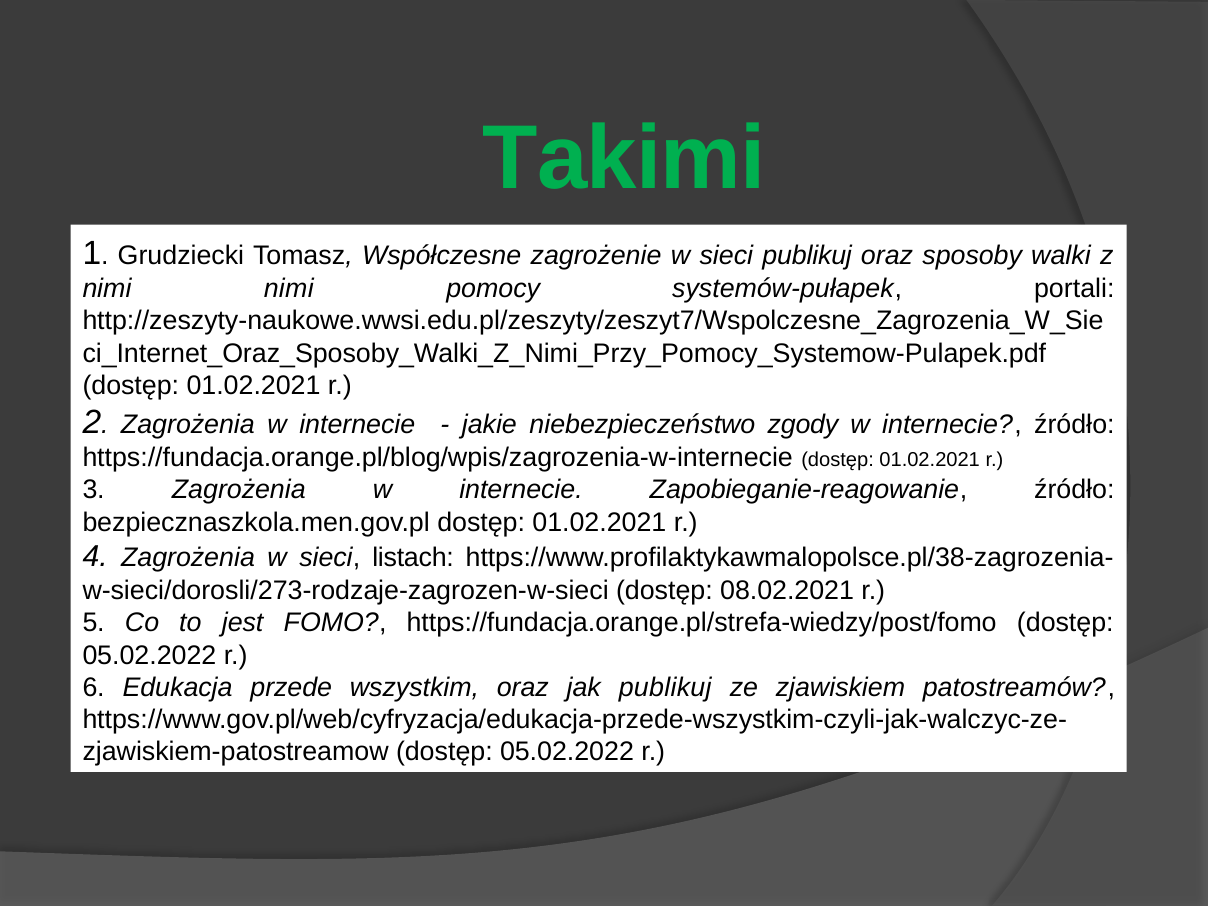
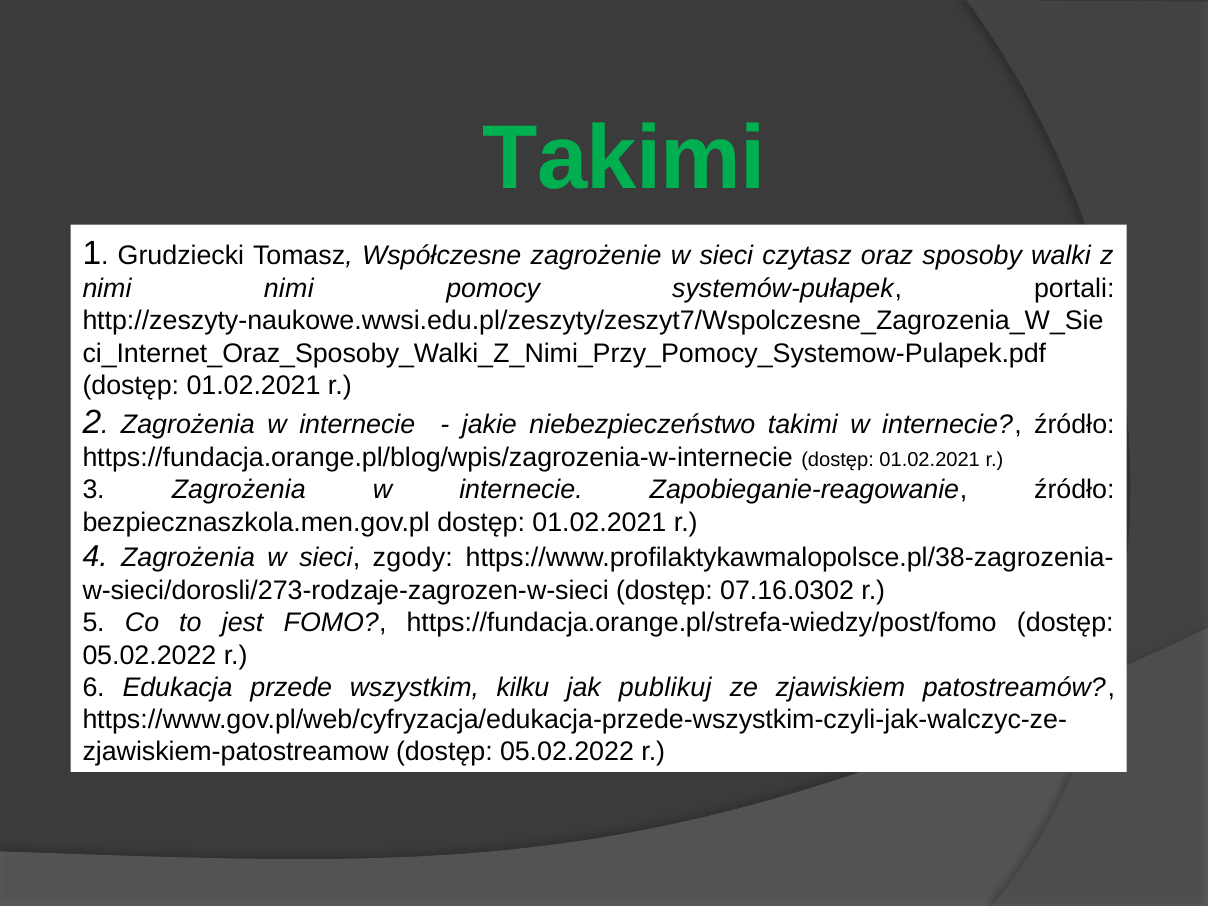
sieci publikuj: publikuj -> czytasz
niebezpieczeństwo zgody: zgody -> takimi
listach: listach -> zgody
08.02.2021: 08.02.2021 -> 07.16.0302
wszystkim oraz: oraz -> kilku
